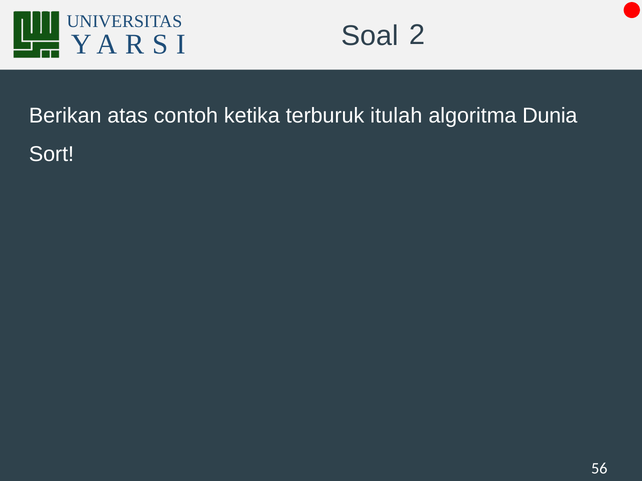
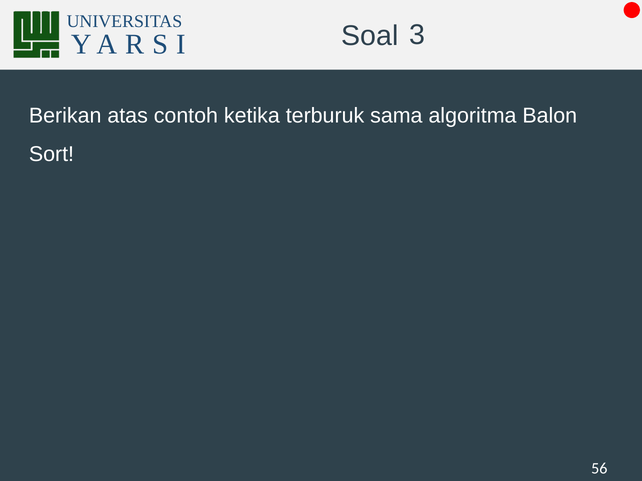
2: 2 -> 3
itulah: itulah -> sama
Dunia: Dunia -> Balon
